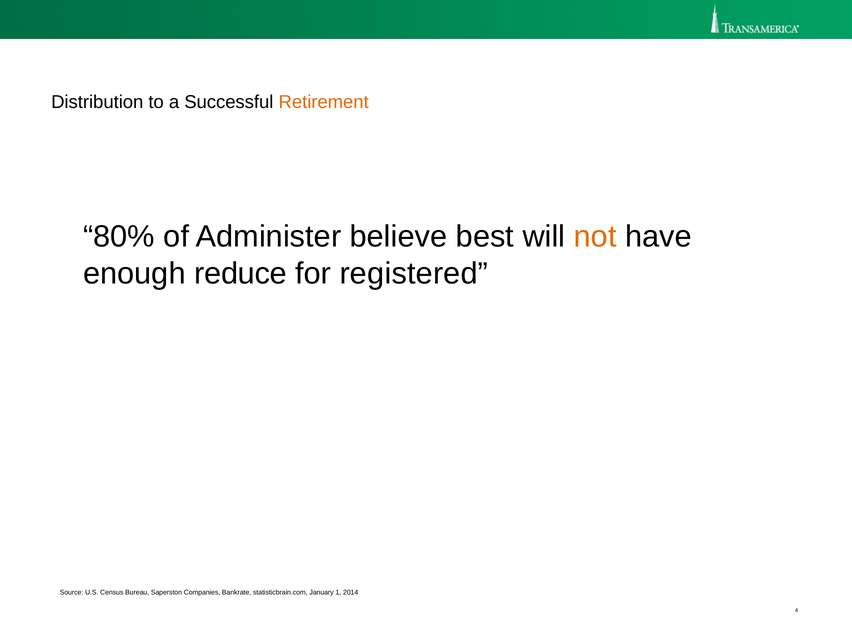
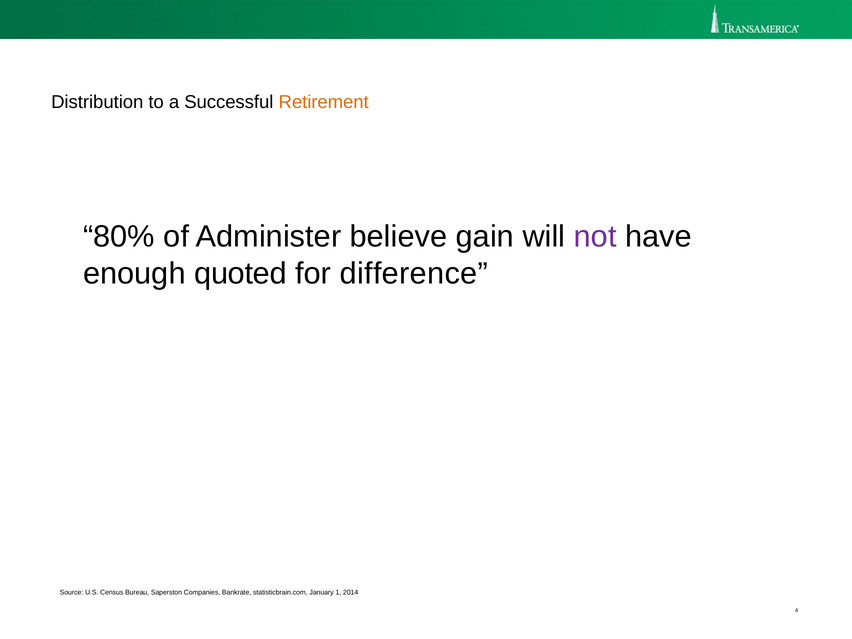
best: best -> gain
not colour: orange -> purple
reduce: reduce -> quoted
registered: registered -> difference
